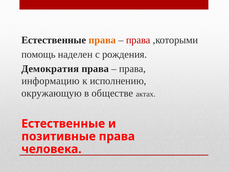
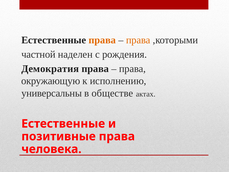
права at (138, 40) colour: red -> orange
помощь: помощь -> частной
информацию: информацию -> окружающую
окружающую: окружающую -> универсальны
